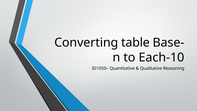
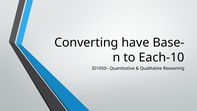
table: table -> have
